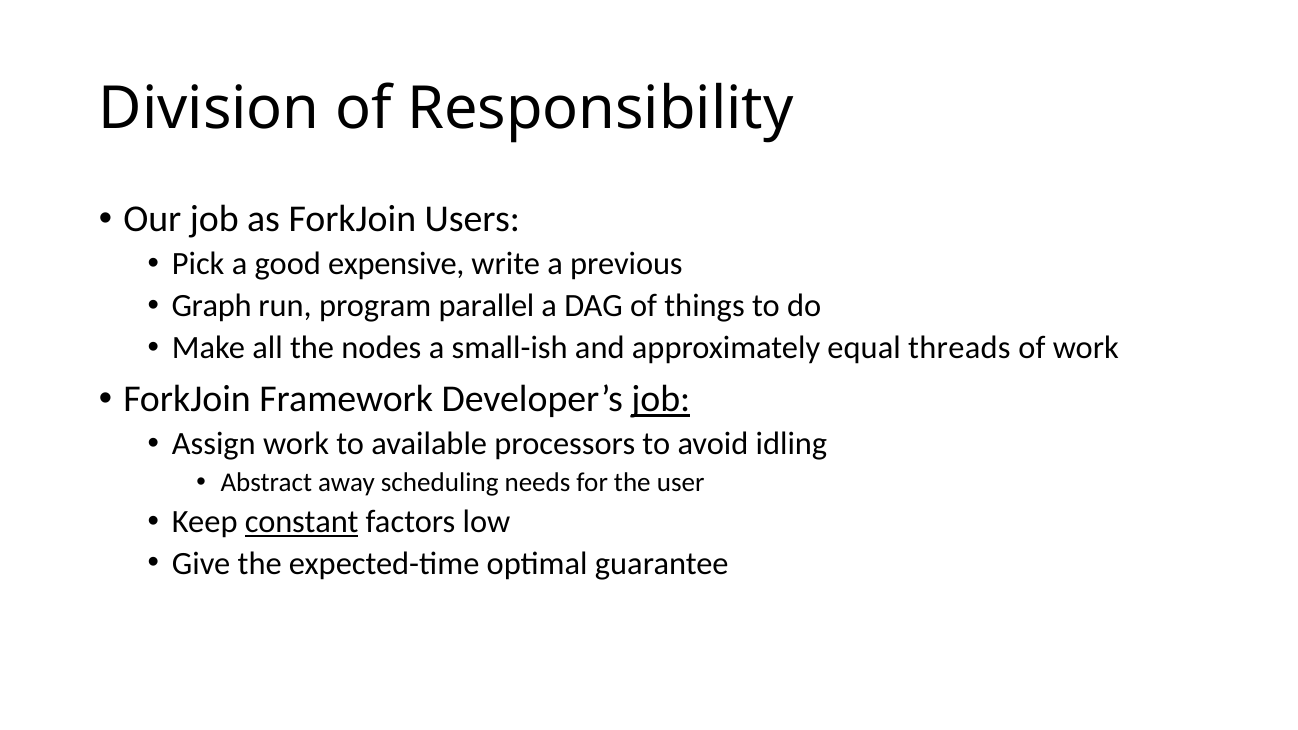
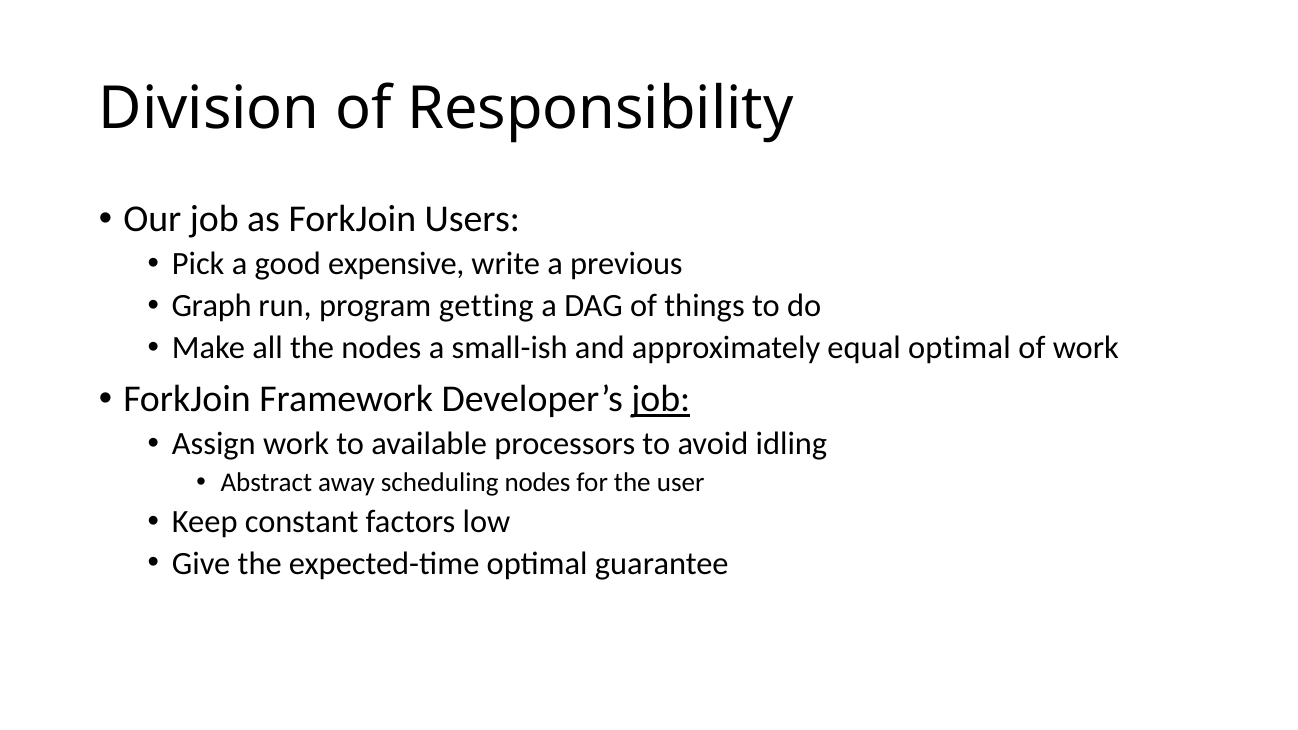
parallel: parallel -> getting
equal threads: threads -> optimal
scheduling needs: needs -> nodes
constant underline: present -> none
